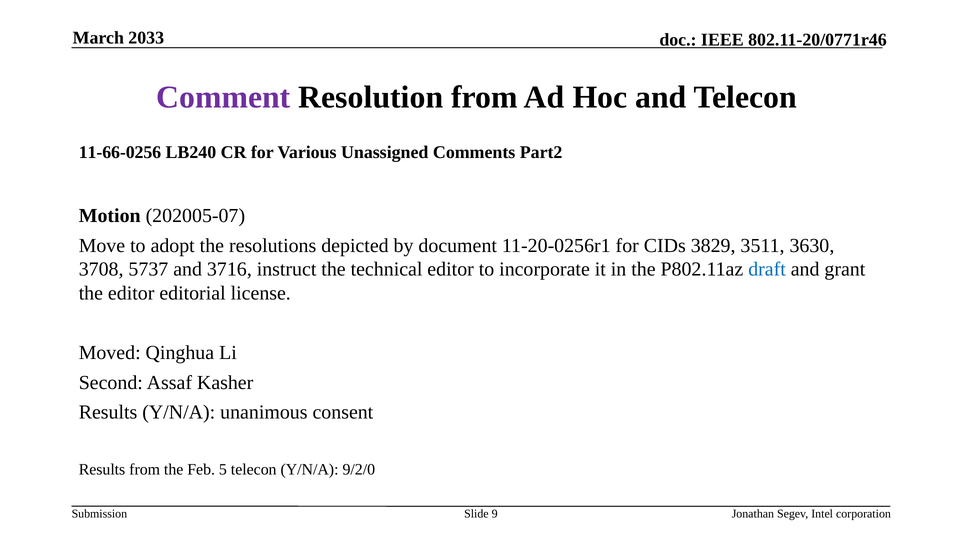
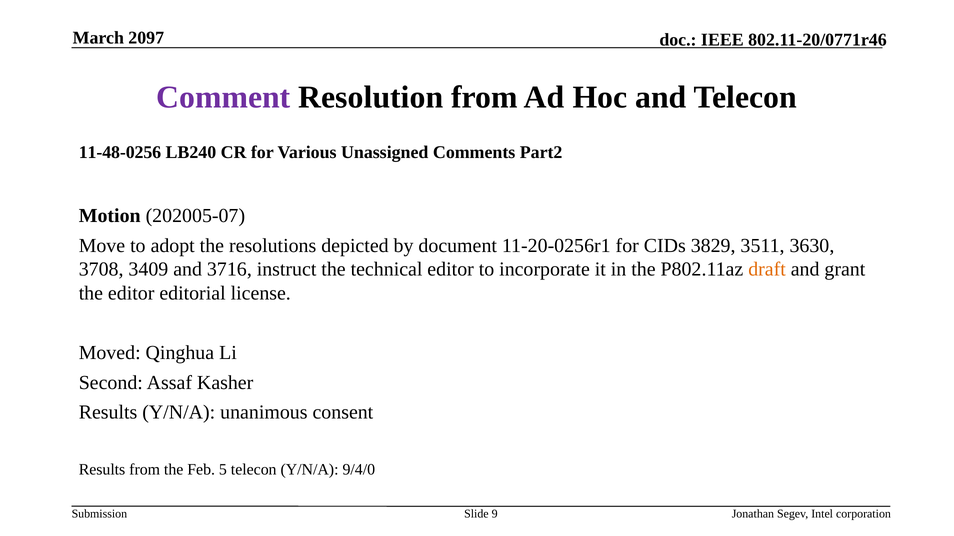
2033: 2033 -> 2097
11-66-0256: 11-66-0256 -> 11-48-0256
5737: 5737 -> 3409
draft colour: blue -> orange
9/2/0: 9/2/0 -> 9/4/0
